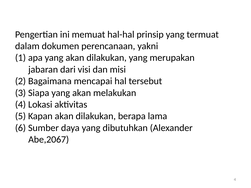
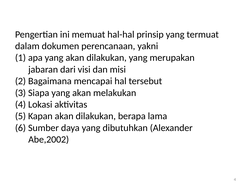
Abe,2067: Abe,2067 -> Abe,2002
